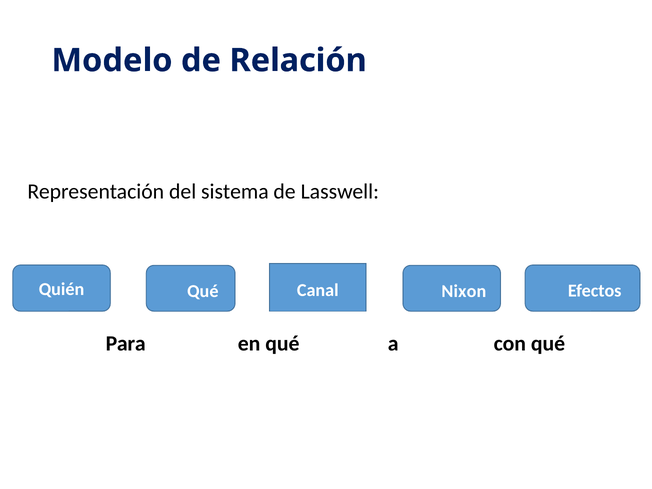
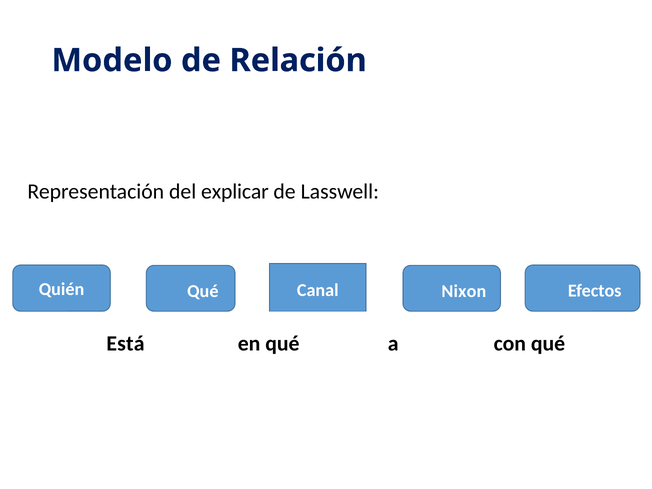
sistema: sistema -> explicar
Para: Para -> Está
